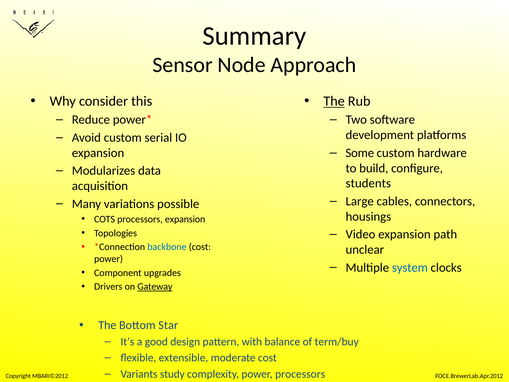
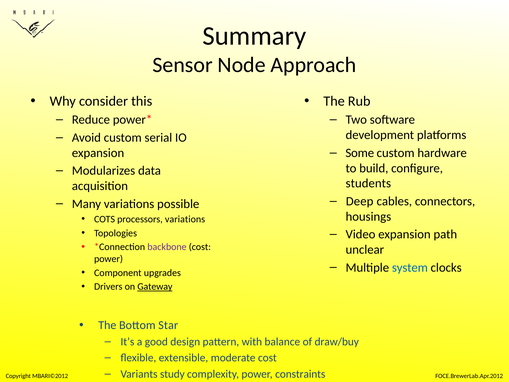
The at (334, 101) underline: present -> none
Large: Large -> Deep
processors expansion: expansion -> variations
backbone colour: blue -> purple
term/buy: term/buy -> draw/buy
power processors: processors -> constraints
